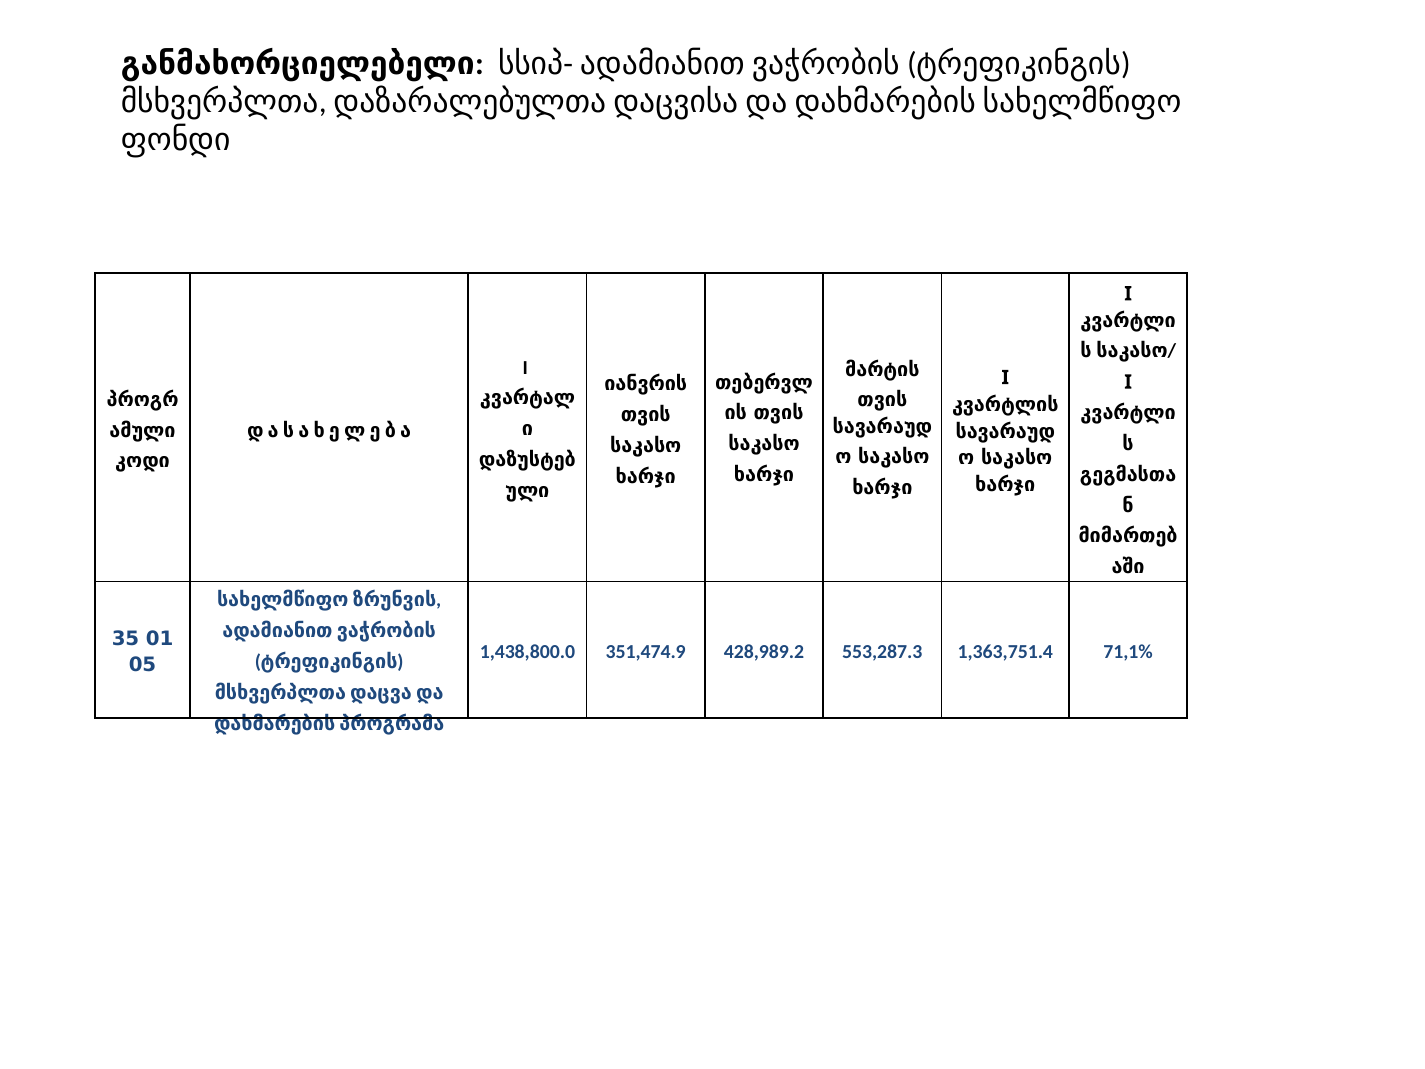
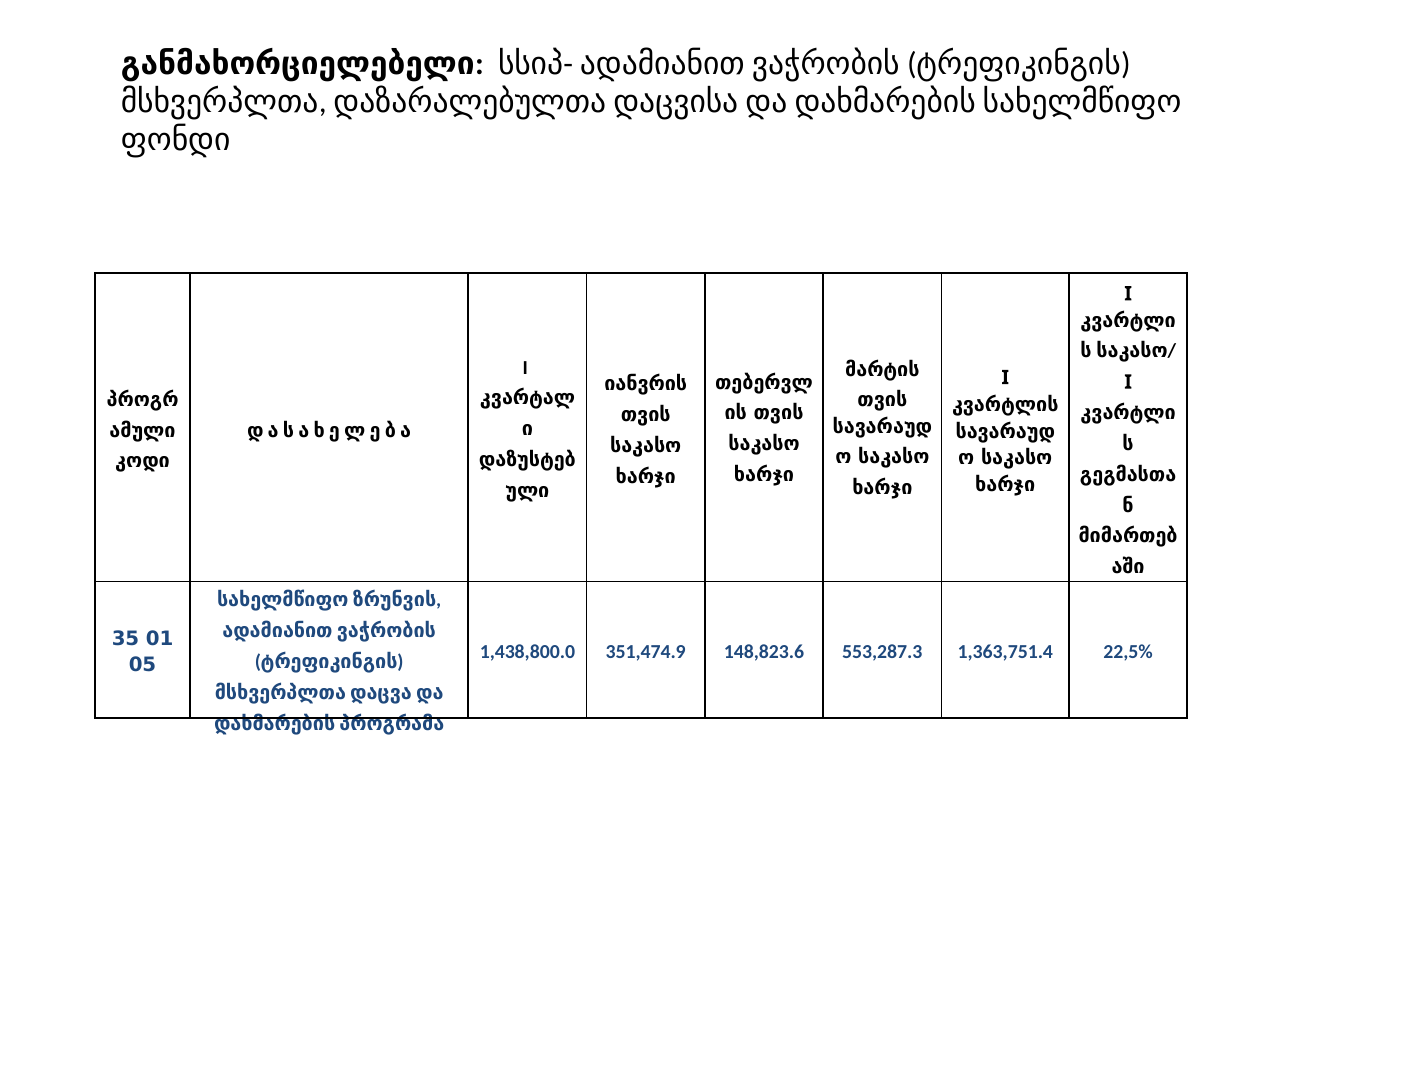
428,989.2: 428,989.2 -> 148,823.6
71,1%: 71,1% -> 22,5%
